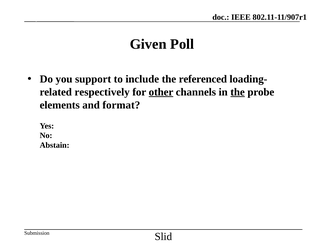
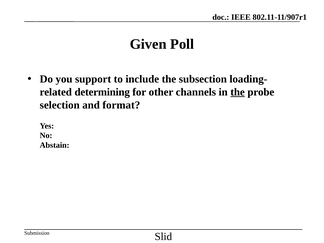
referenced: referenced -> subsection
respectively: respectively -> determining
other underline: present -> none
elements: elements -> selection
